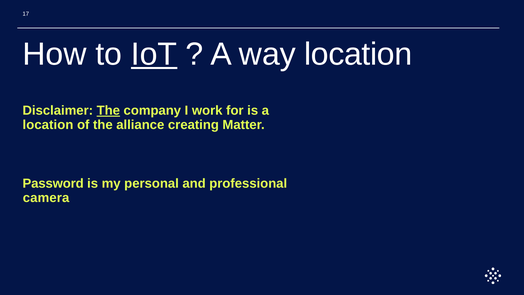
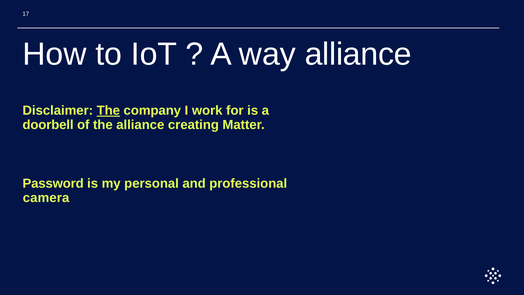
IoT underline: present -> none
way location: location -> alliance
location at (48, 125): location -> doorbell
